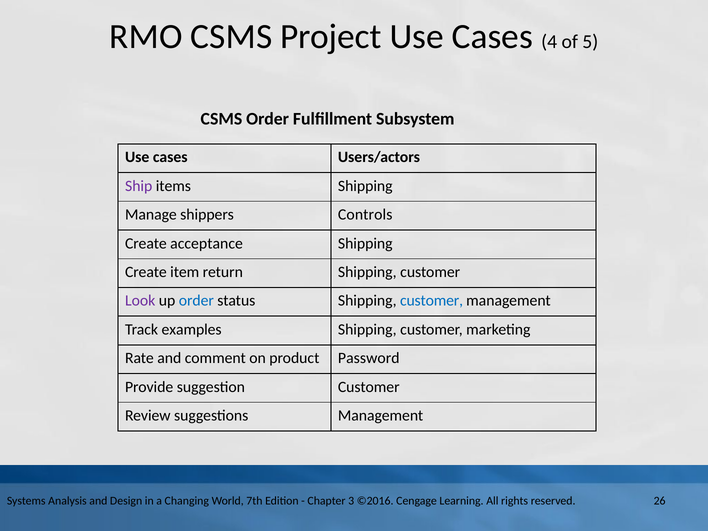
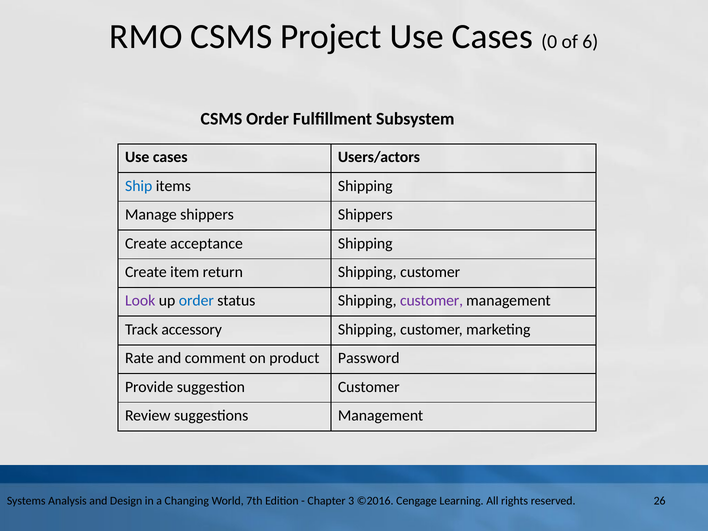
4: 4 -> 0
5: 5 -> 6
Ship colour: purple -> blue
shippers Controls: Controls -> Shippers
customer at (432, 301) colour: blue -> purple
examples: examples -> accessory
